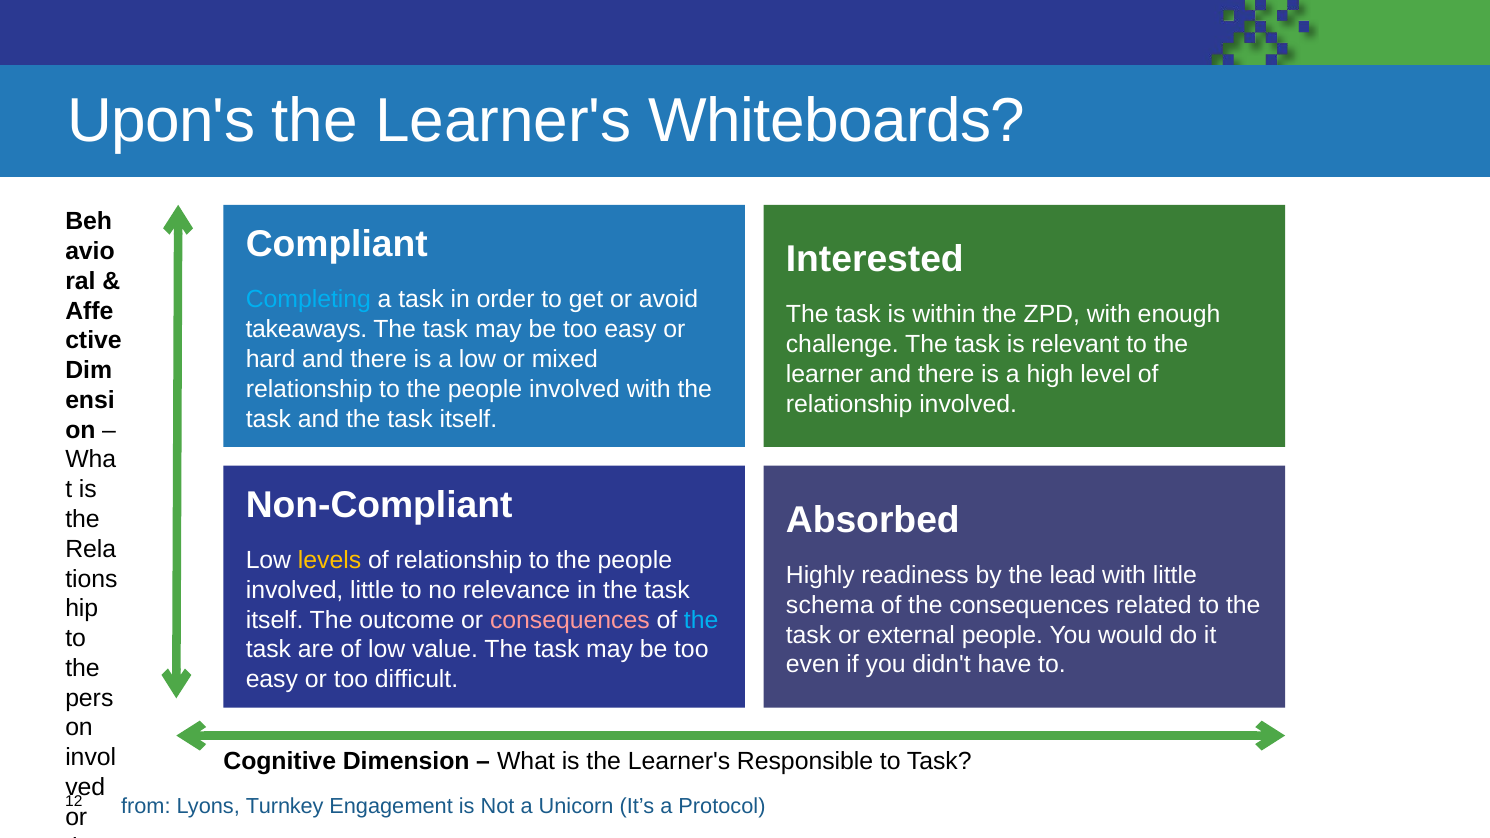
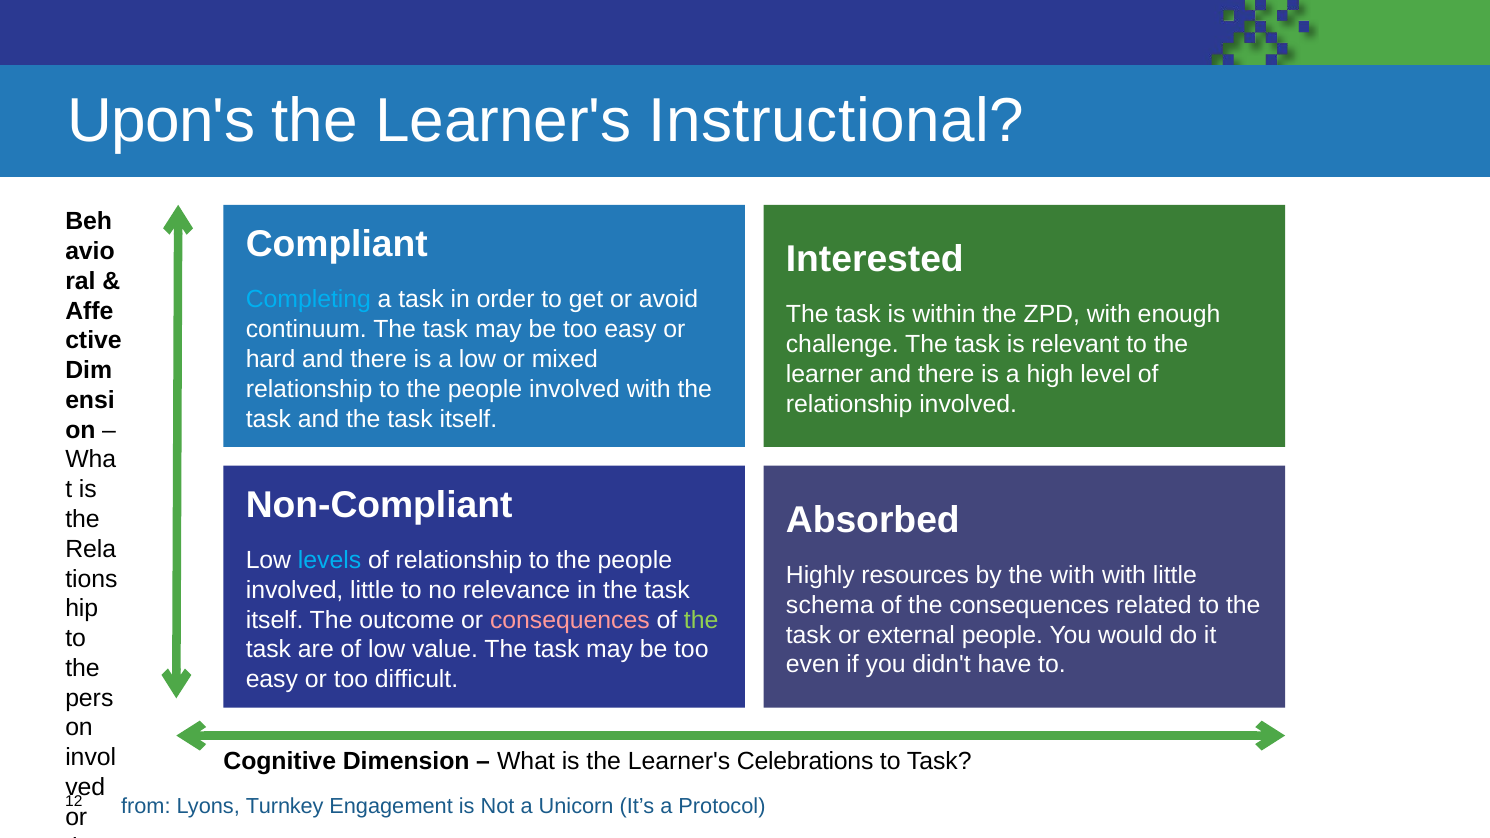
Whiteboards: Whiteboards -> Instructional
takeaways: takeaways -> continuum
levels colour: yellow -> light blue
readiness: readiness -> resources
the lead: lead -> with
the at (701, 620) colour: light blue -> light green
Responsible: Responsible -> Celebrations
